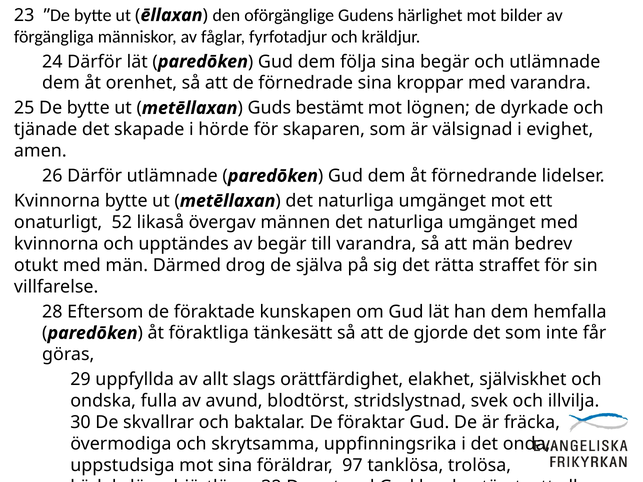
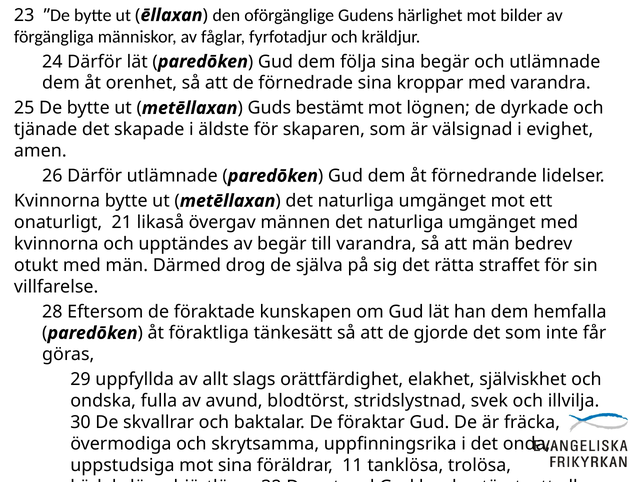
hörde: hörde -> äldste
52: 52 -> 21
97: 97 -> 11
